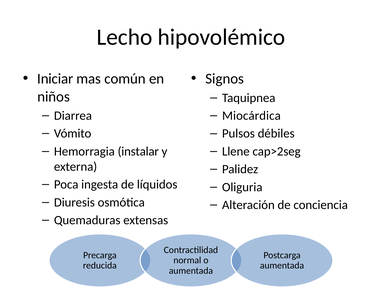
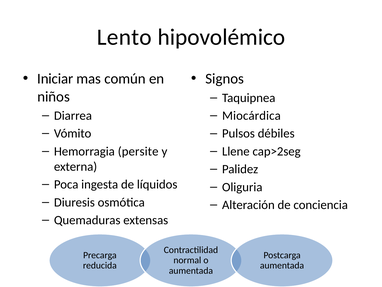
Lecho: Lecho -> Lento
instalar: instalar -> persite
